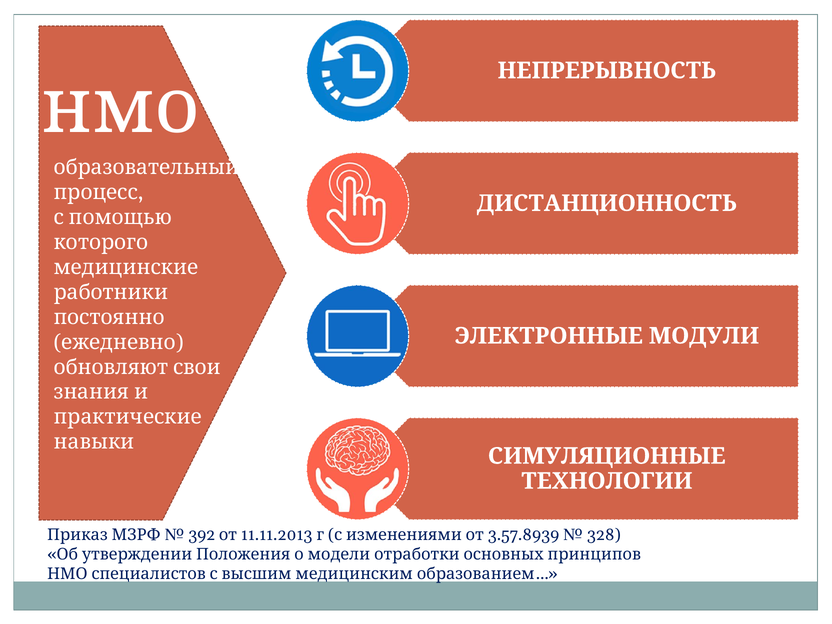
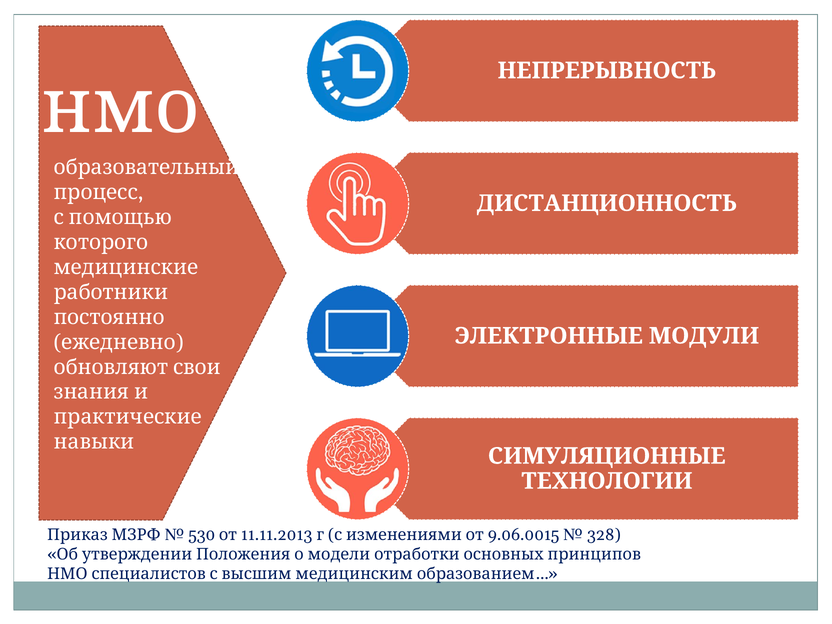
392: 392 -> 530
3.57.8939: 3.57.8939 -> 9.06.0015
